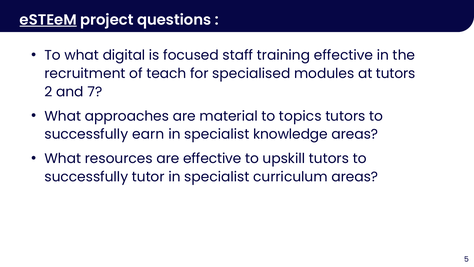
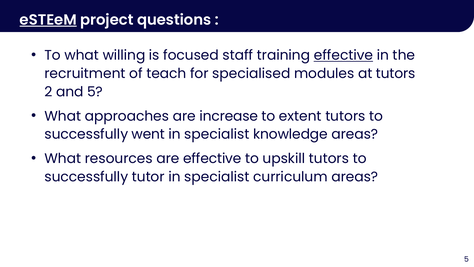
digital: digital -> willing
effective at (343, 55) underline: none -> present
and 7: 7 -> 5
material: material -> increase
topics: topics -> extent
earn: earn -> went
